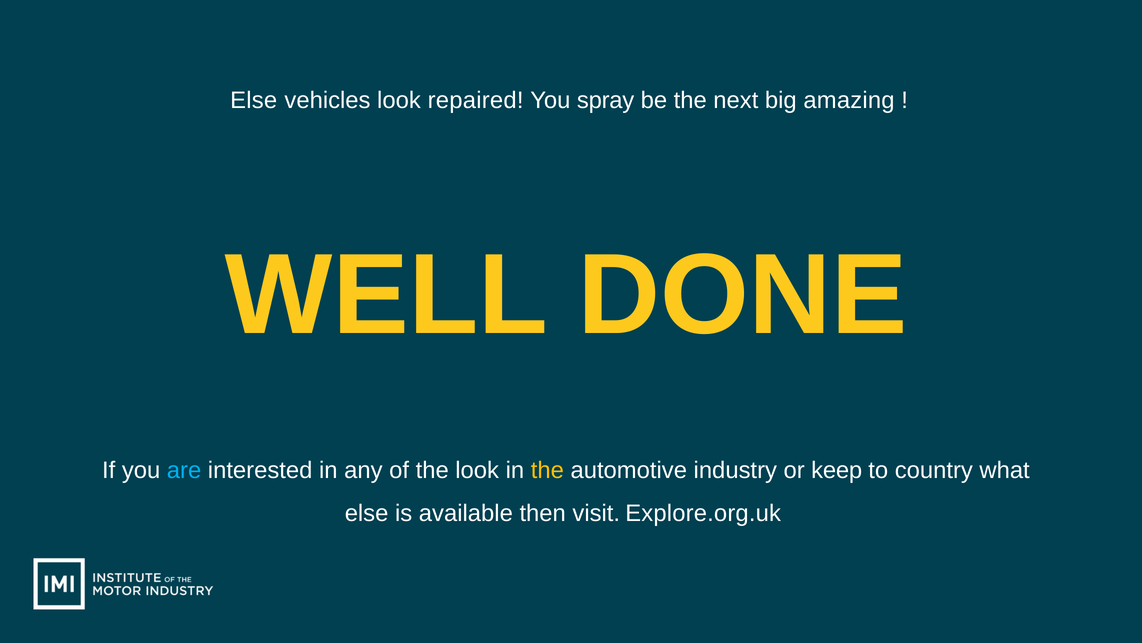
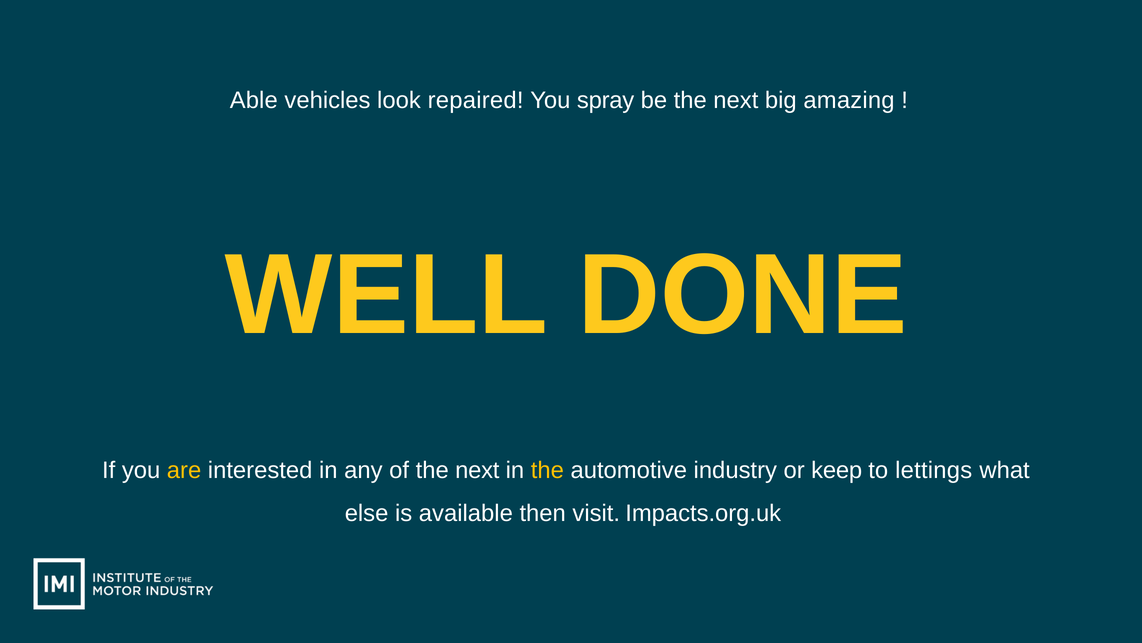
Else at (254, 100): Else -> Able
are colour: light blue -> yellow
of the look: look -> next
country: country -> lettings
Explore.org.uk: Explore.org.uk -> Impacts.org.uk
